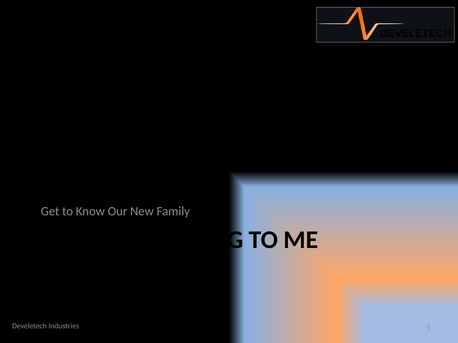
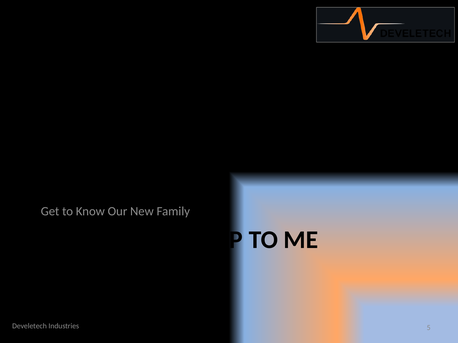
SPRING: SPRING -> LINEUP
